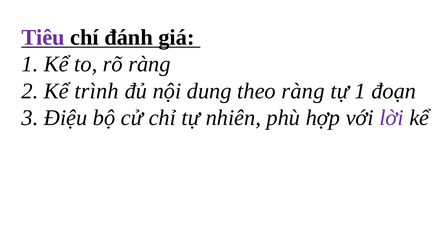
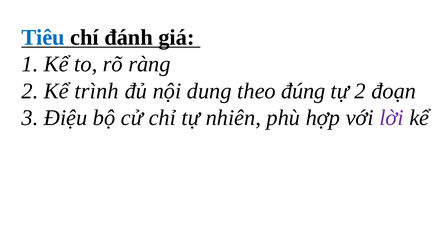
Tiêu colour: purple -> blue
theo ràng: ràng -> đúng
tự 1: 1 -> 2
